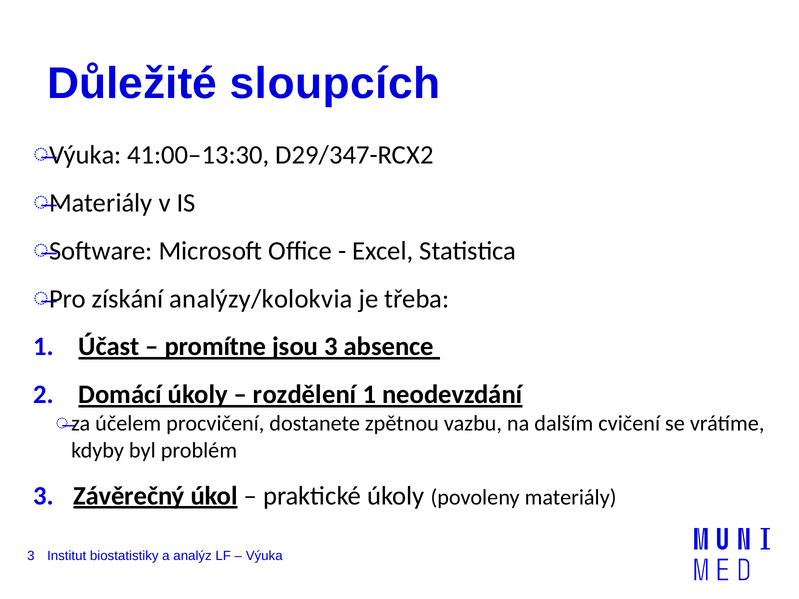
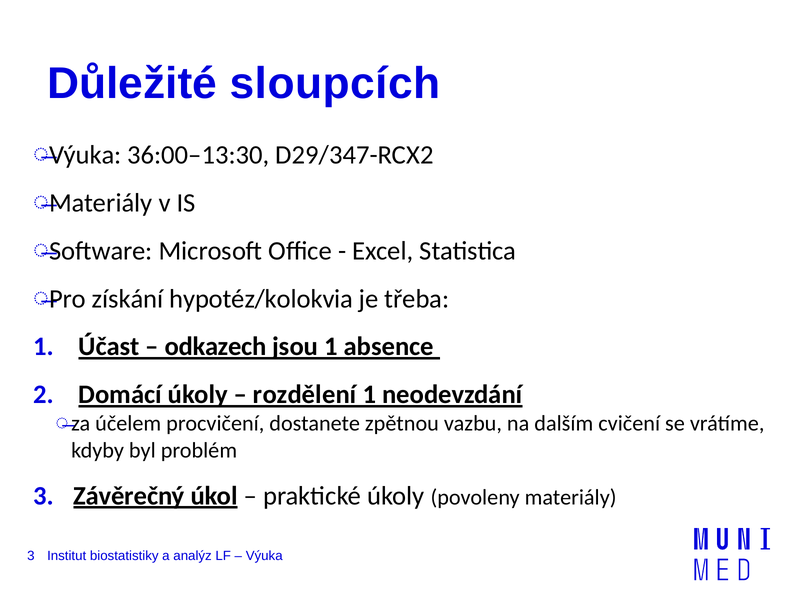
41:00–13:30: 41:00–13:30 -> 36:00–13:30
analýzy/kolokvia: analýzy/kolokvia -> hypotéz/kolokvia
promítne: promítne -> odkazech
jsou 3: 3 -> 1
